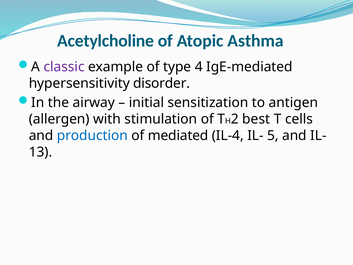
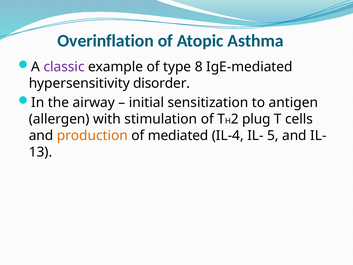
Acetylcholine: Acetylcholine -> Overinflation
4: 4 -> 8
best: best -> plug
production colour: blue -> orange
